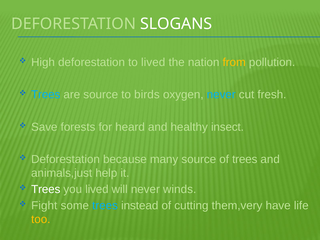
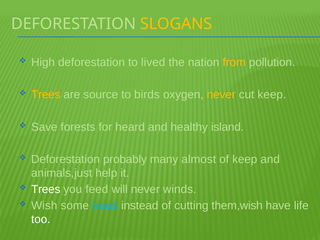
SLOGANS colour: white -> yellow
Trees at (46, 95) colour: light blue -> yellow
never at (221, 95) colour: light blue -> yellow
cut fresh: fresh -> keep
insect: insect -> island
because: because -> probably
many source: source -> almost
of trees: trees -> keep
you lived: lived -> feed
Fight: Fight -> Wish
them,very: them,very -> them,wish
too colour: yellow -> white
